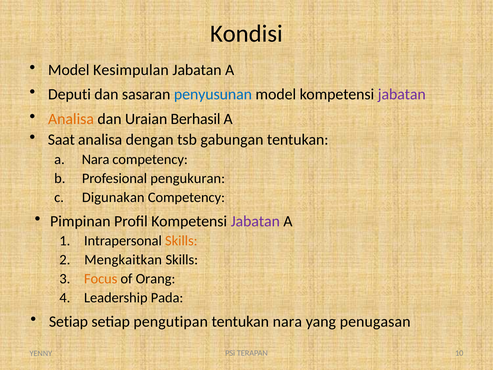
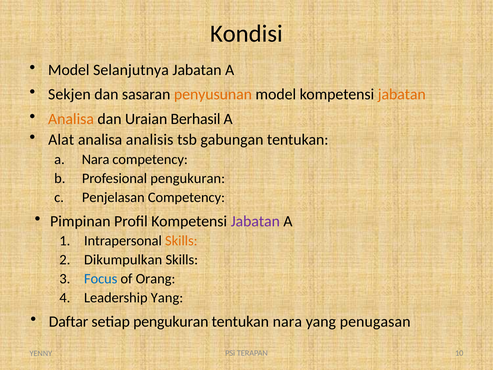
Kesimpulan: Kesimpulan -> Selanjutnya
Deputi: Deputi -> Sekjen
penyusunan colour: blue -> orange
jabatan at (402, 94) colour: purple -> orange
Saat: Saat -> Alat
dengan: dengan -> analisis
Digunakan: Digunakan -> Penjelasan
Mengkaitkan: Mengkaitkan -> Dikumpulkan
Focus colour: orange -> blue
Leadership Pada: Pada -> Yang
Setiap at (68, 322): Setiap -> Daftar
setiap pengutipan: pengutipan -> pengukuran
